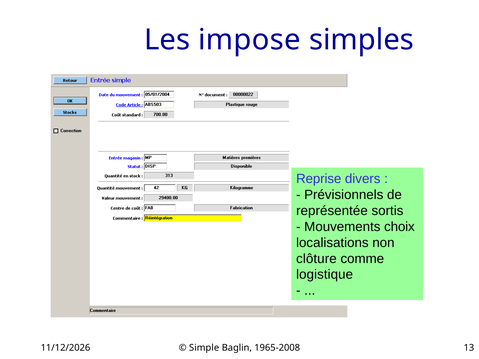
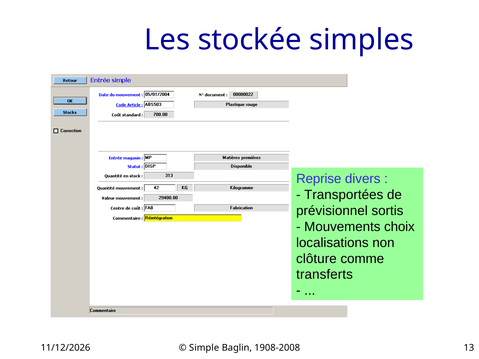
impose: impose -> stockée
Prévisionnels: Prévisionnels -> Transportées
représentée: représentée -> prévisionnel
logistique: logistique -> transferts
1965-2008: 1965-2008 -> 1908-2008
